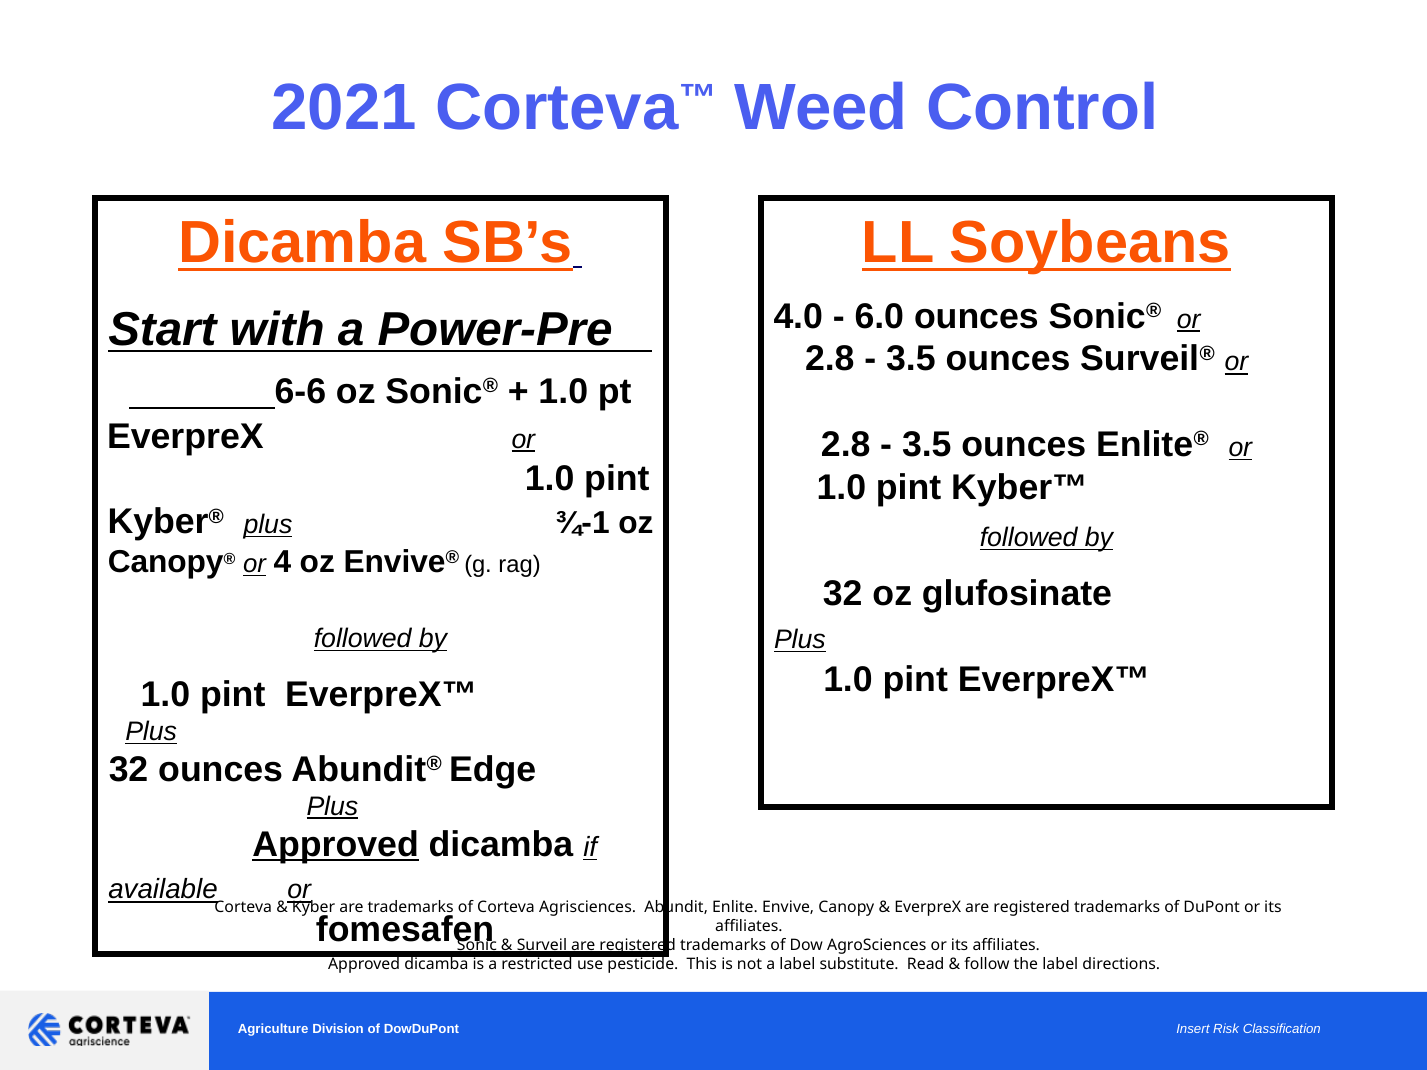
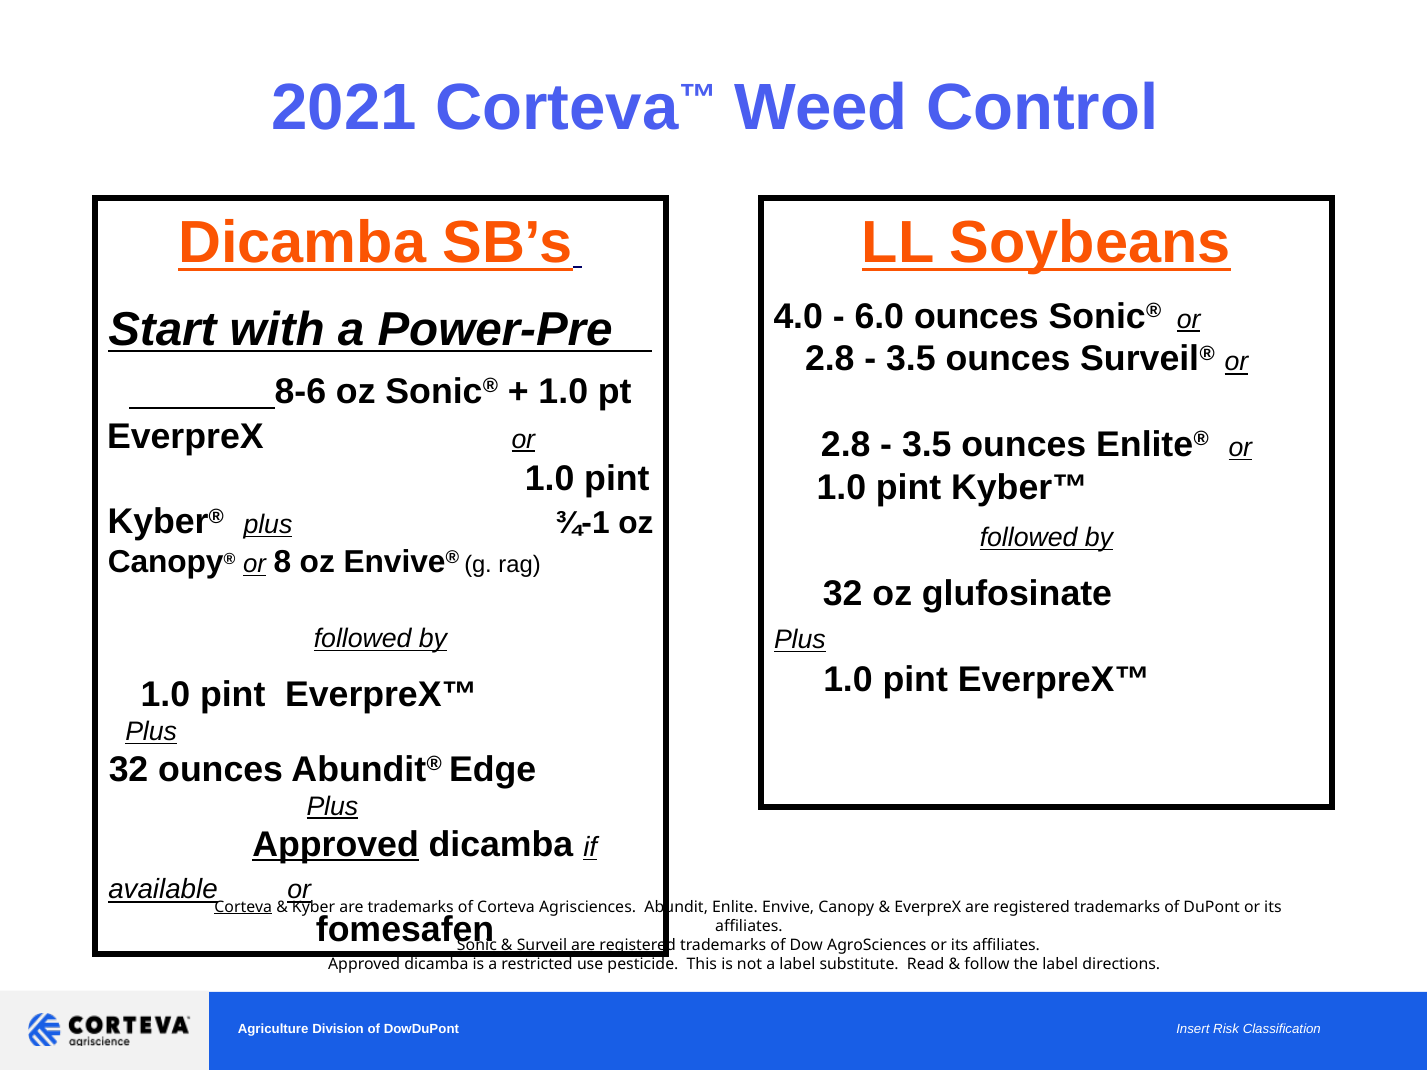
6-6: 6-6 -> 8-6
4: 4 -> 8
Corteva at (243, 907) underline: none -> present
